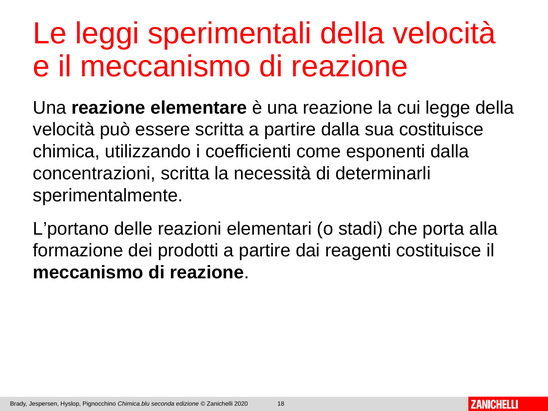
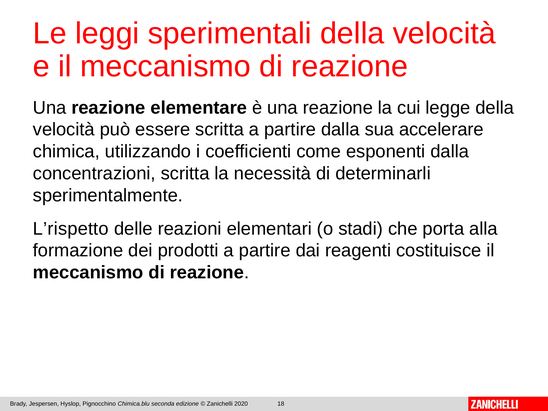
sua costituisce: costituisce -> accelerare
L’portano: L’portano -> L’rispetto
